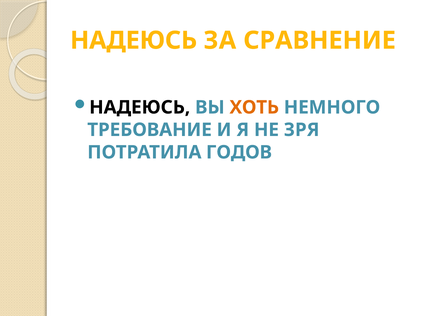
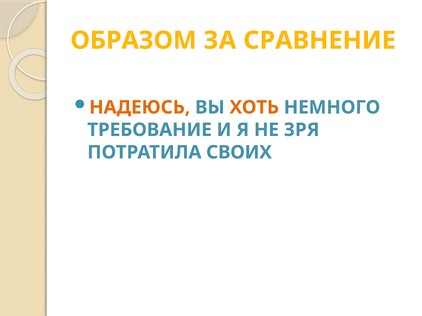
НАДЕЮСЬ at (134, 40): НАДЕЮСЬ -> ОБРАЗОМ
НАДЕЮСЬ at (140, 108) colour: black -> orange
ГОДОВ: ГОДОВ -> СВОИХ
